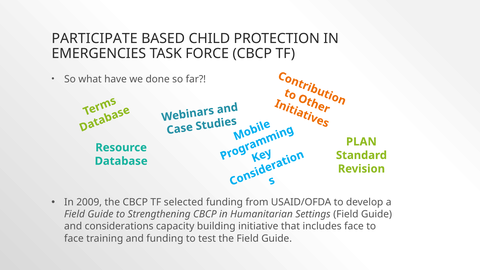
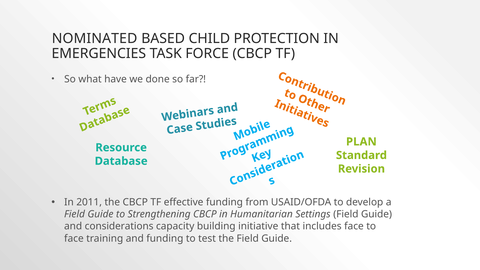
PARTICIPATE: PARTICIPATE -> NOMINATED
2009: 2009 -> 2011
selected: selected -> effective
